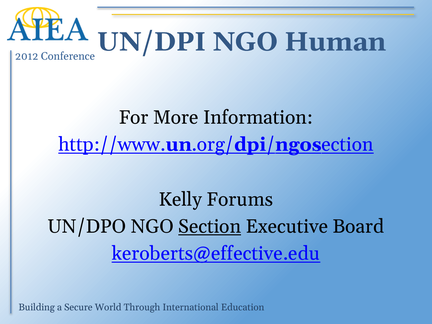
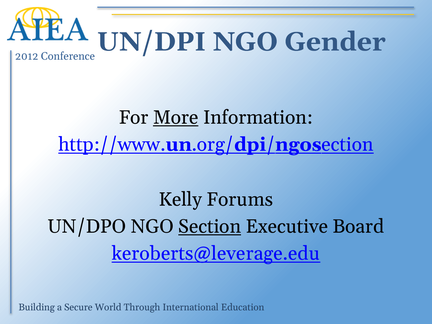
Human: Human -> Gender
More underline: none -> present
keroberts@effective.edu: keroberts@effective.edu -> keroberts@leverage.edu
